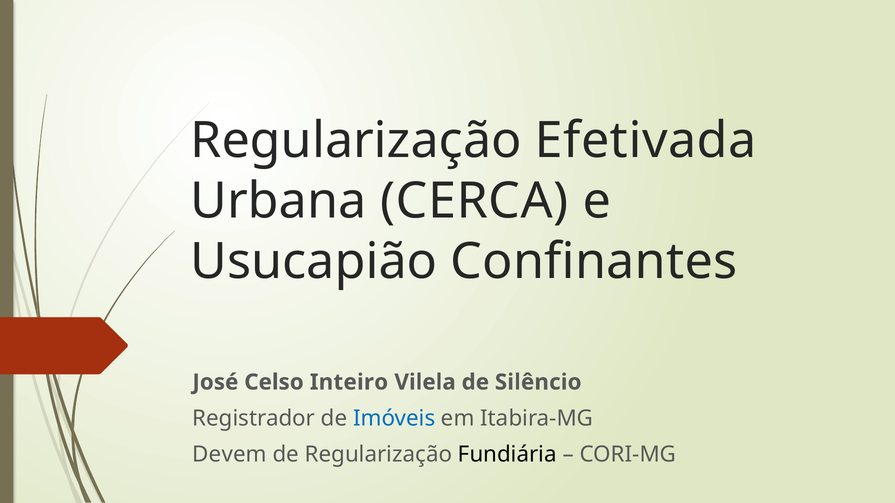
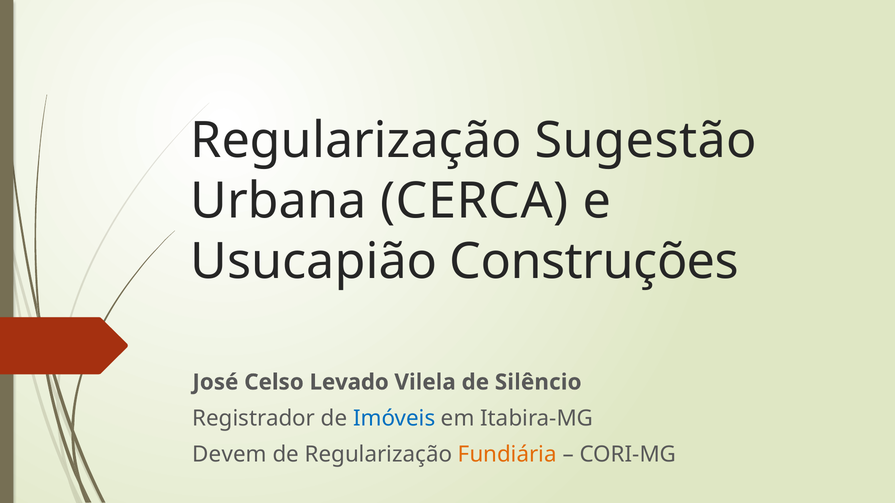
Efetivada: Efetivada -> Sugestão
Confinantes: Confinantes -> Construções
Inteiro: Inteiro -> Levado
Fundiária colour: black -> orange
